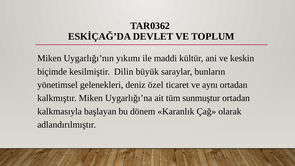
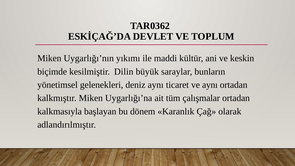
deniz özel: özel -> aynı
sunmuştur: sunmuştur -> çalışmalar
